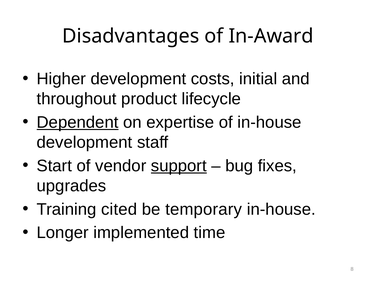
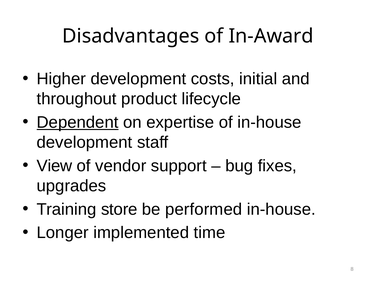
Start: Start -> View
support underline: present -> none
cited: cited -> store
temporary: temporary -> performed
